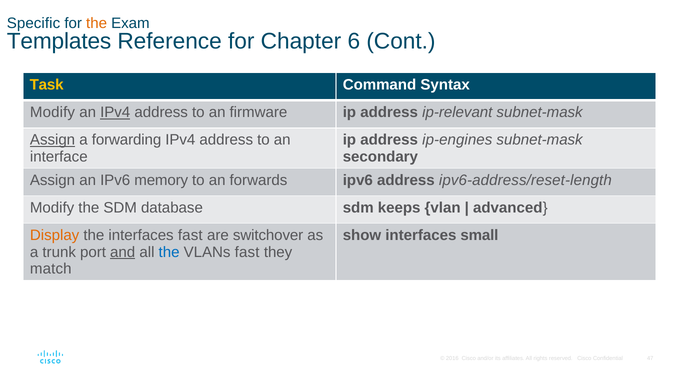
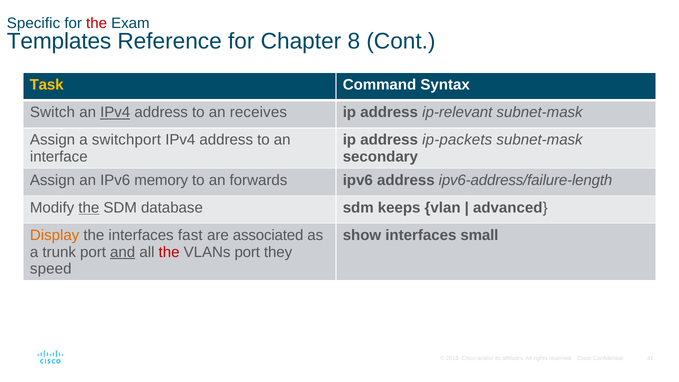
the at (97, 23) colour: orange -> red
6: 6 -> 8
Modify at (52, 112): Modify -> Switch
firmware: firmware -> receives
Assign at (53, 140) underline: present -> none
forwarding: forwarding -> switchport
ip-engines: ip-engines -> ip-packets
ipv6-address/reset-length: ipv6-address/reset-length -> ipv6-address/failure-length
the at (89, 208) underline: none -> present
switchover: switchover -> associated
the at (169, 252) colour: blue -> red
VLANs fast: fast -> port
match: match -> speed
